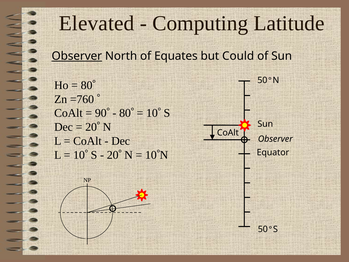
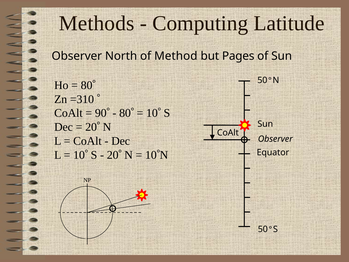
Elevated: Elevated -> Methods
Observer at (77, 56) underline: present -> none
Equates: Equates -> Method
Could: Could -> Pages
=760: =760 -> =310
